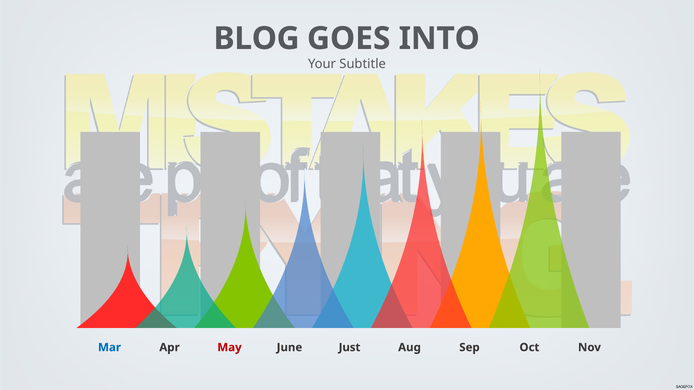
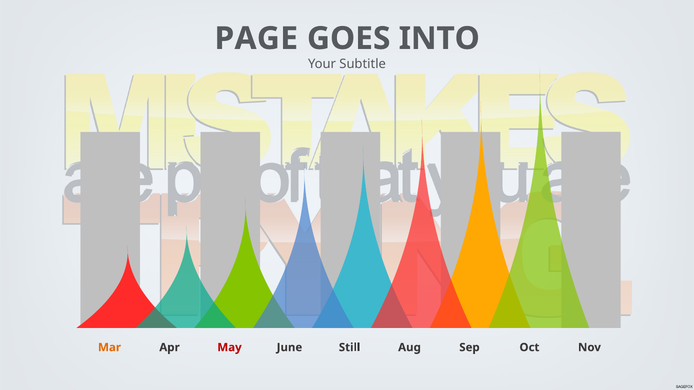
BLOG: BLOG -> PAGE
Mar colour: blue -> orange
Just: Just -> Still
